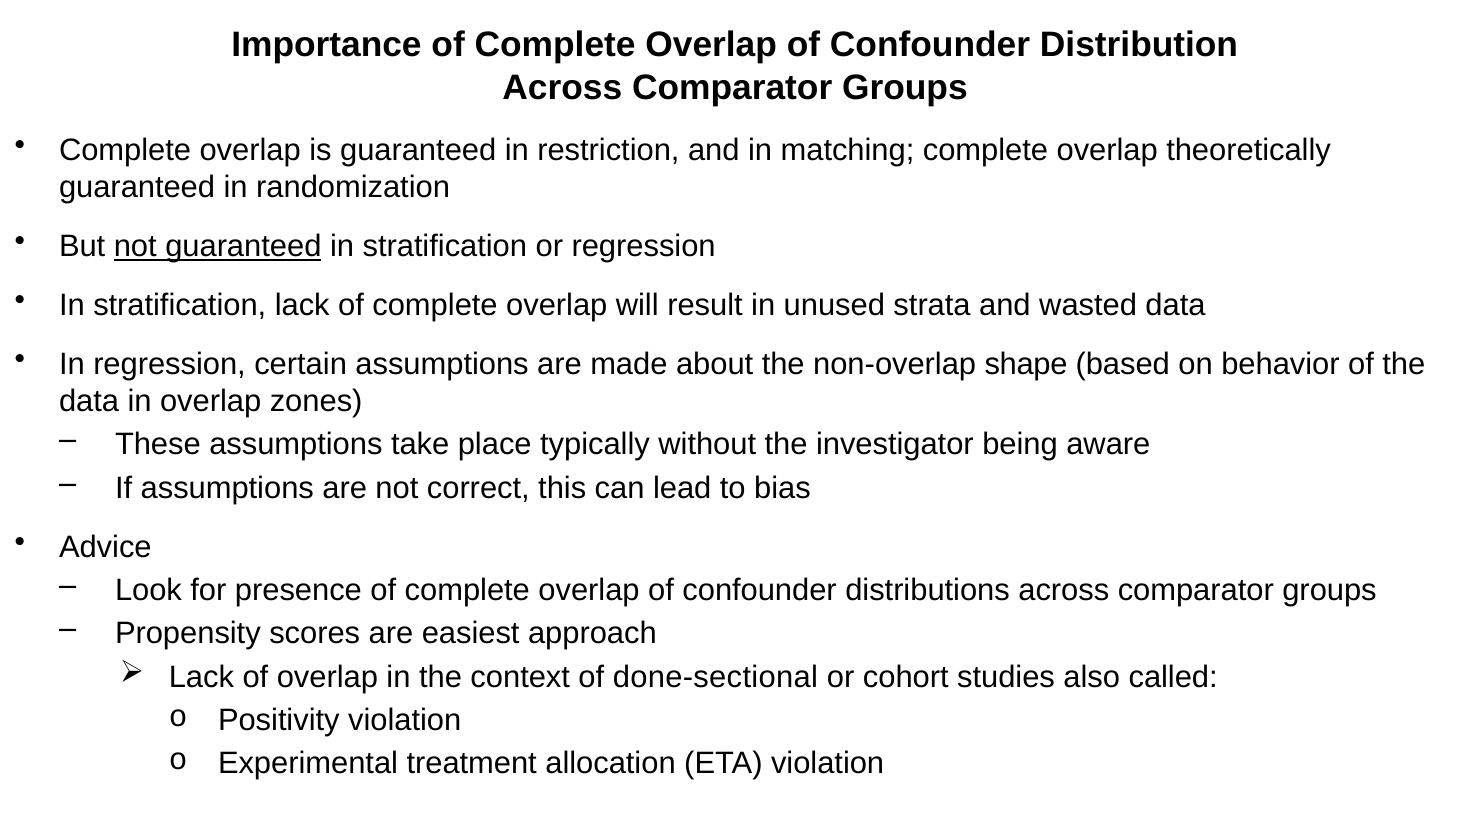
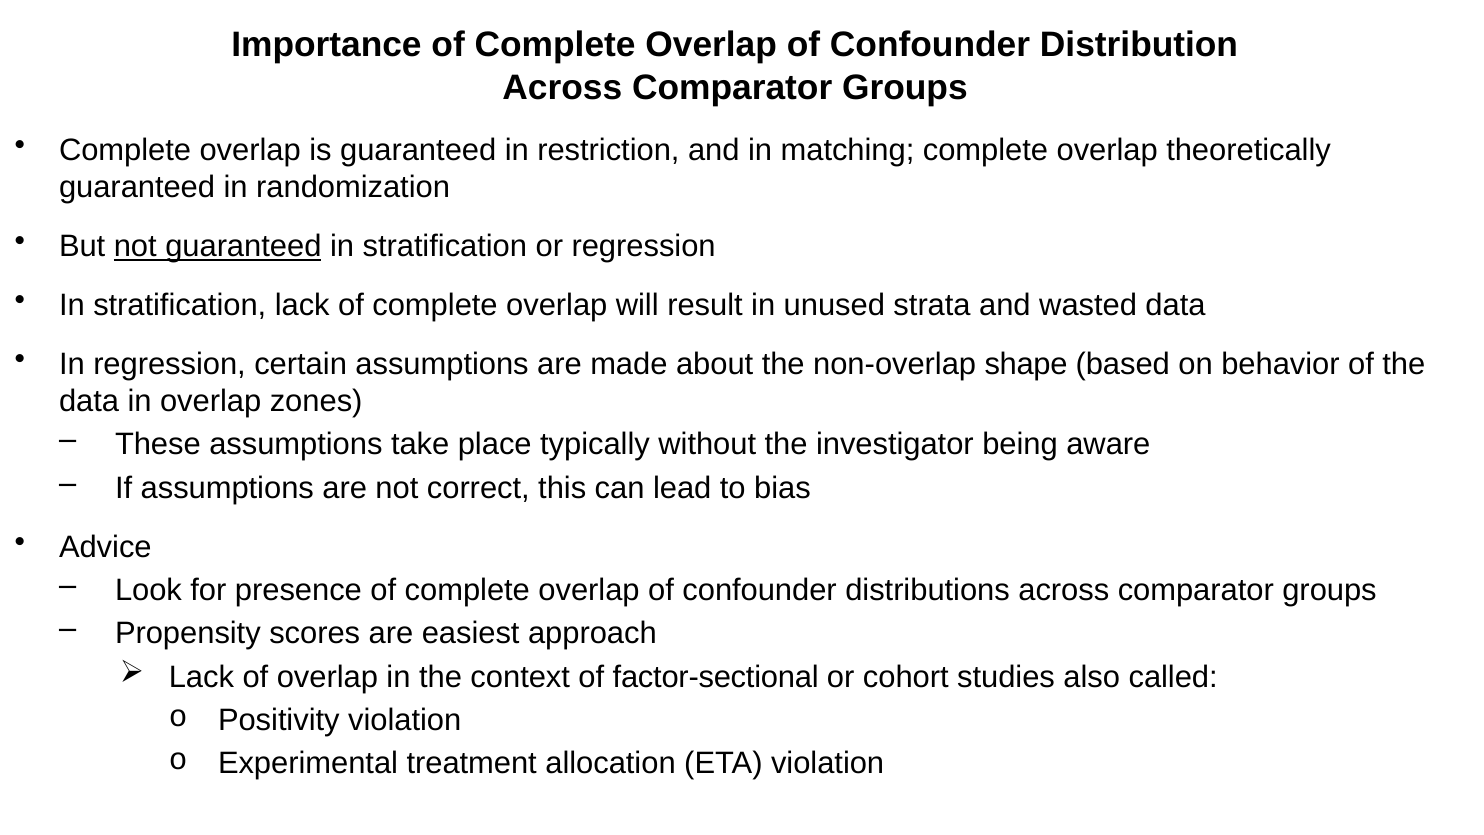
done-sectional: done-sectional -> factor-sectional
